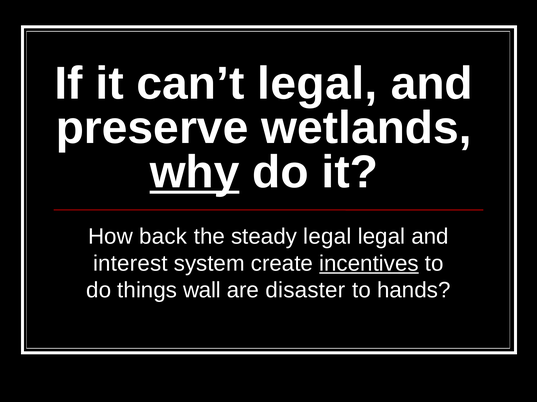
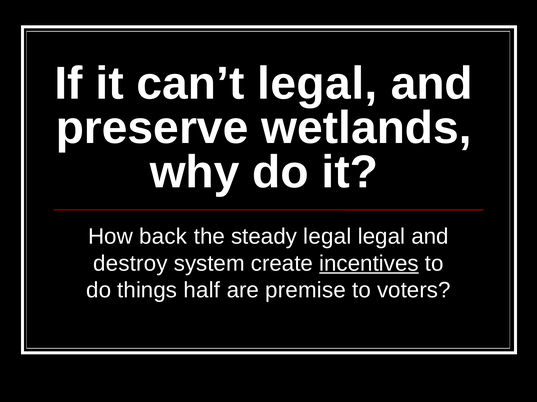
why underline: present -> none
interest: interest -> destroy
wall: wall -> half
disaster: disaster -> premise
hands: hands -> voters
